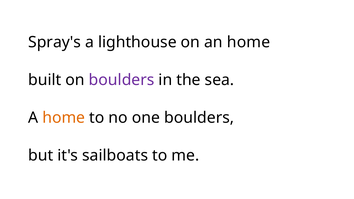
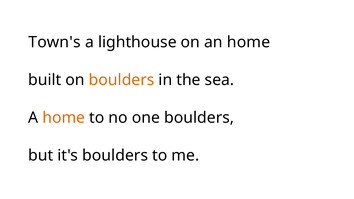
Spray's: Spray's -> Town's
boulders at (122, 80) colour: purple -> orange
it's sailboats: sailboats -> boulders
